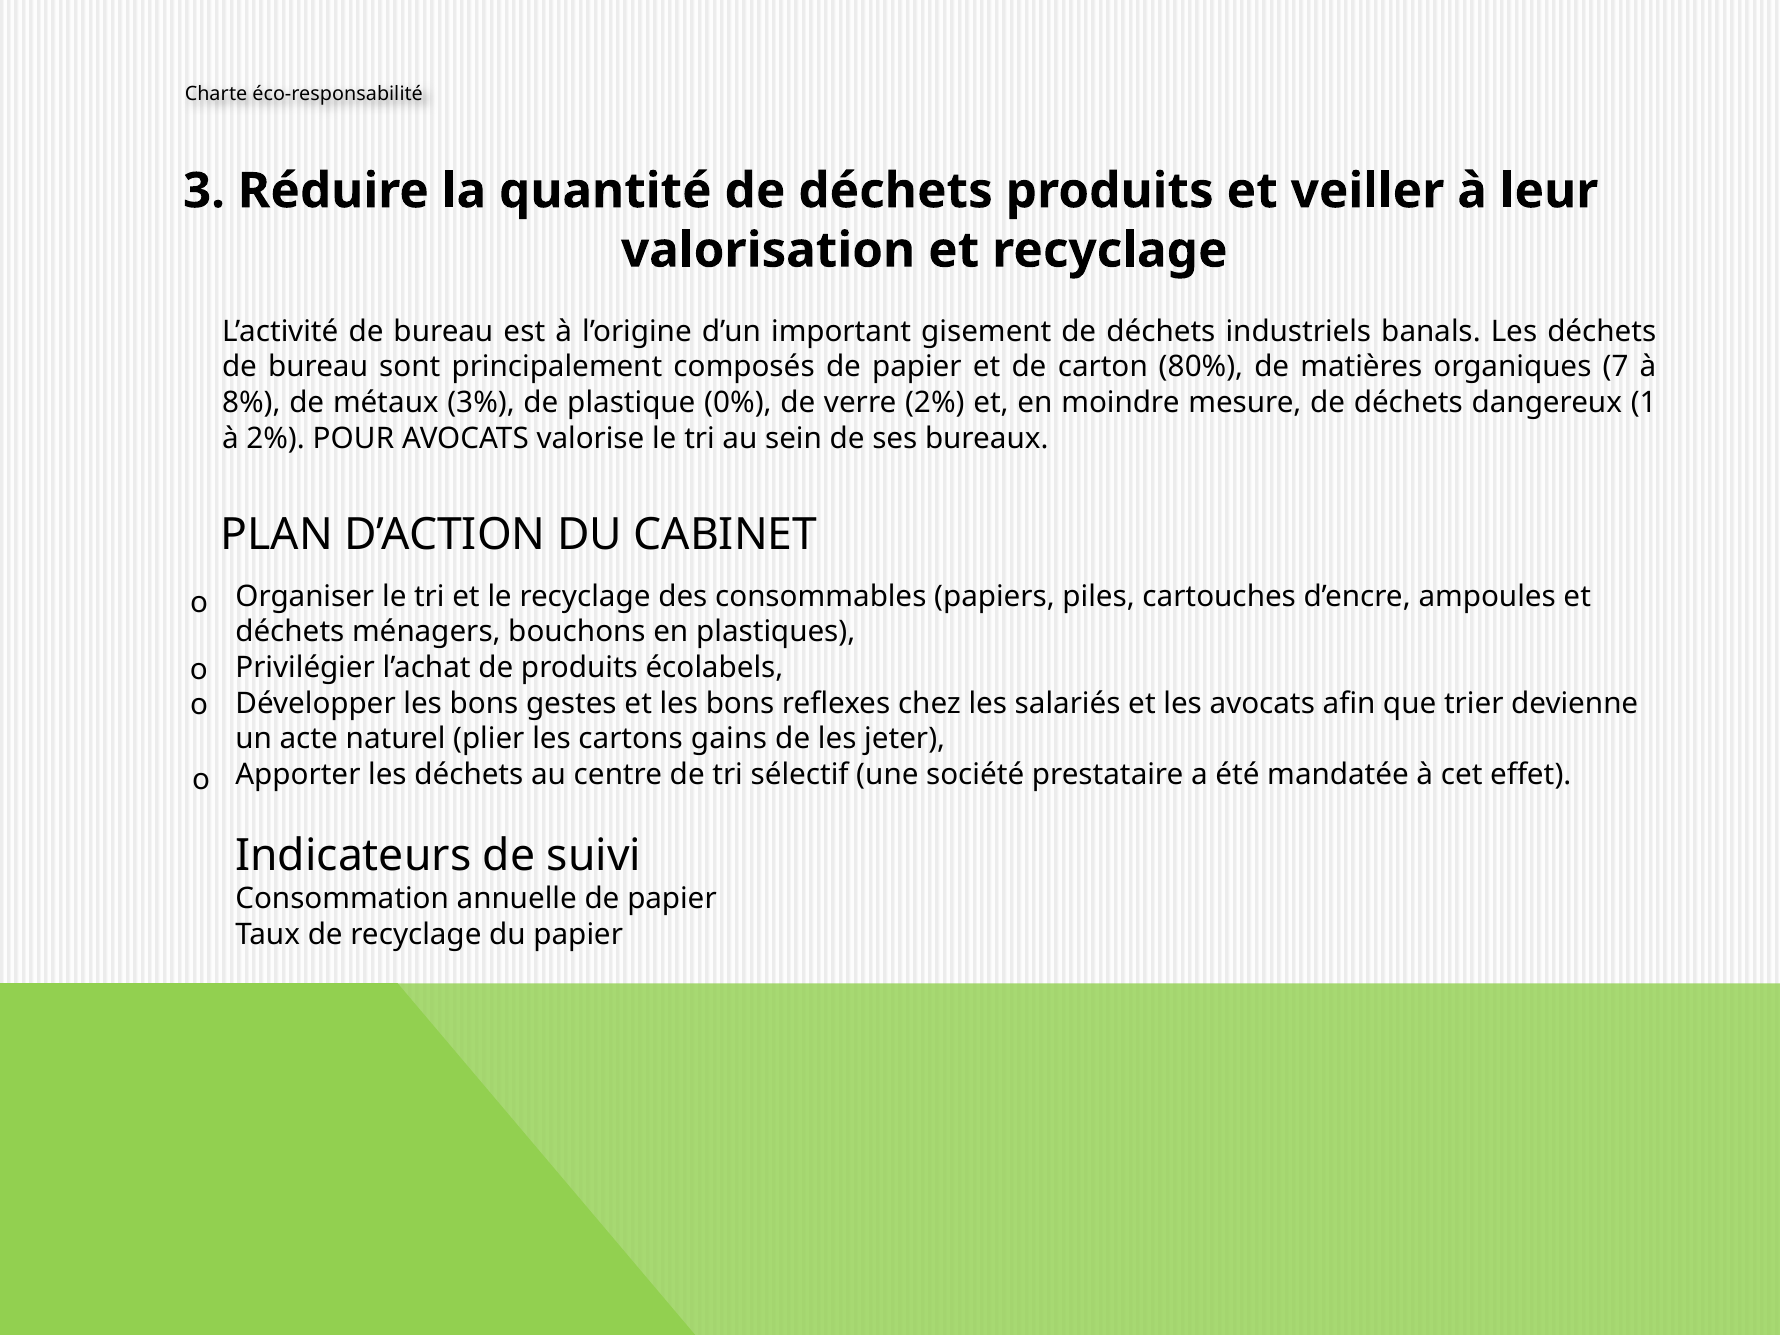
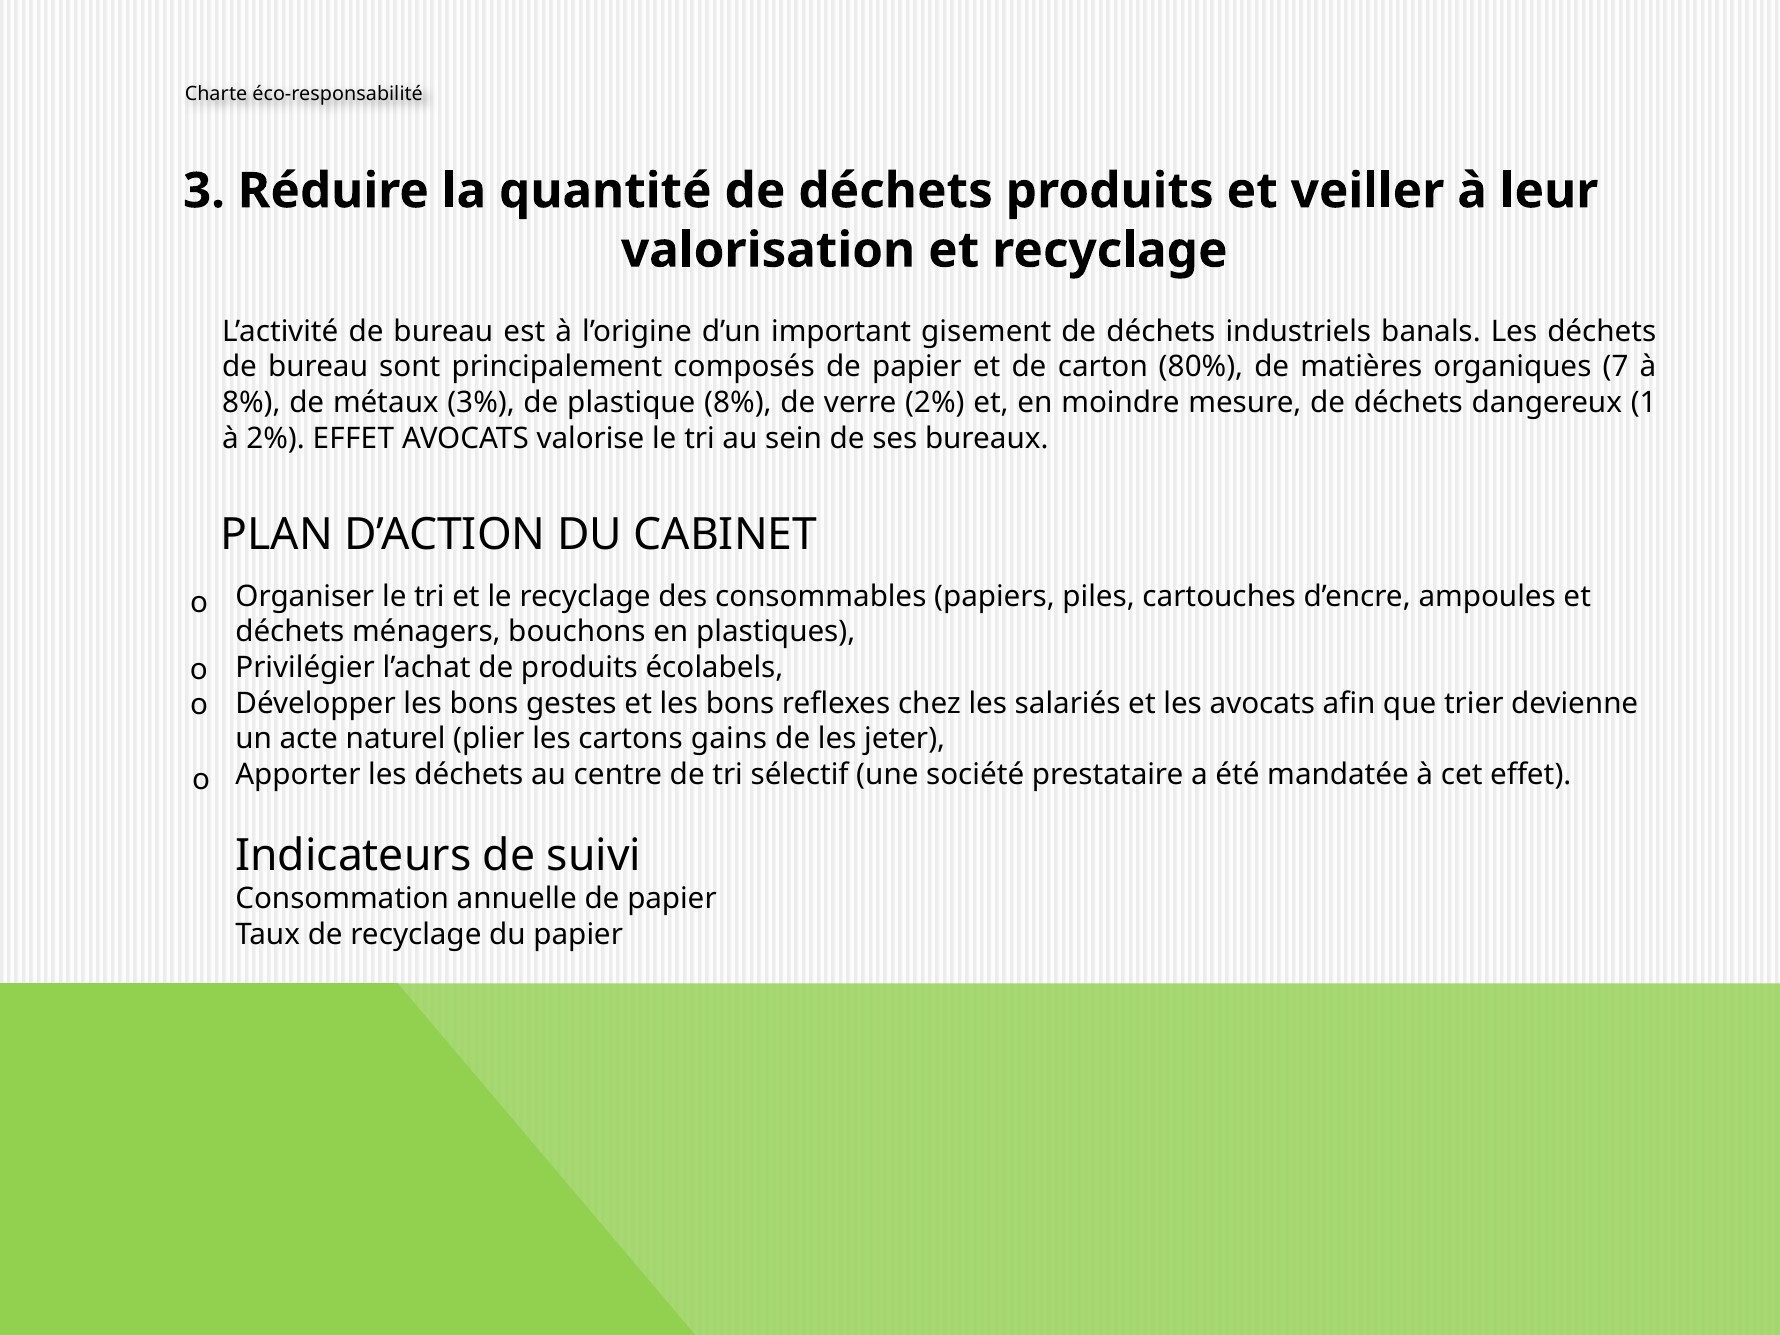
plastique 0%: 0% -> 8%
2% POUR: POUR -> EFFET
